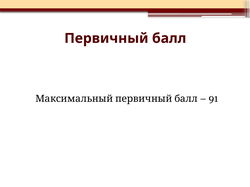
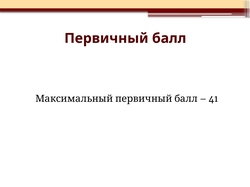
91: 91 -> 41
